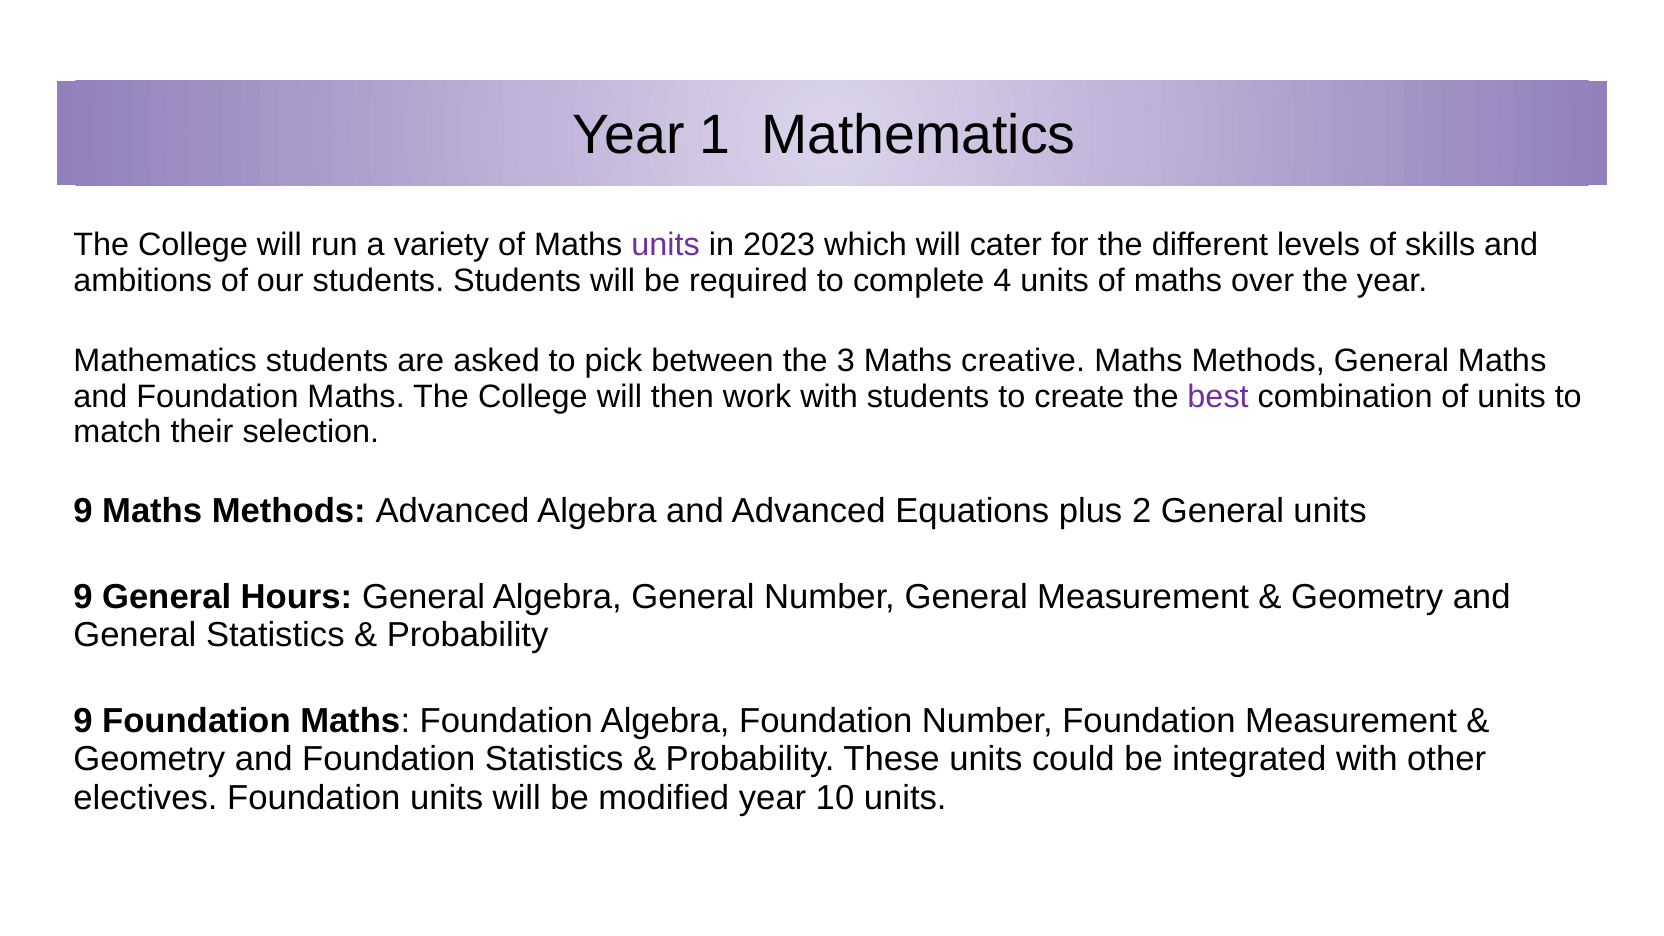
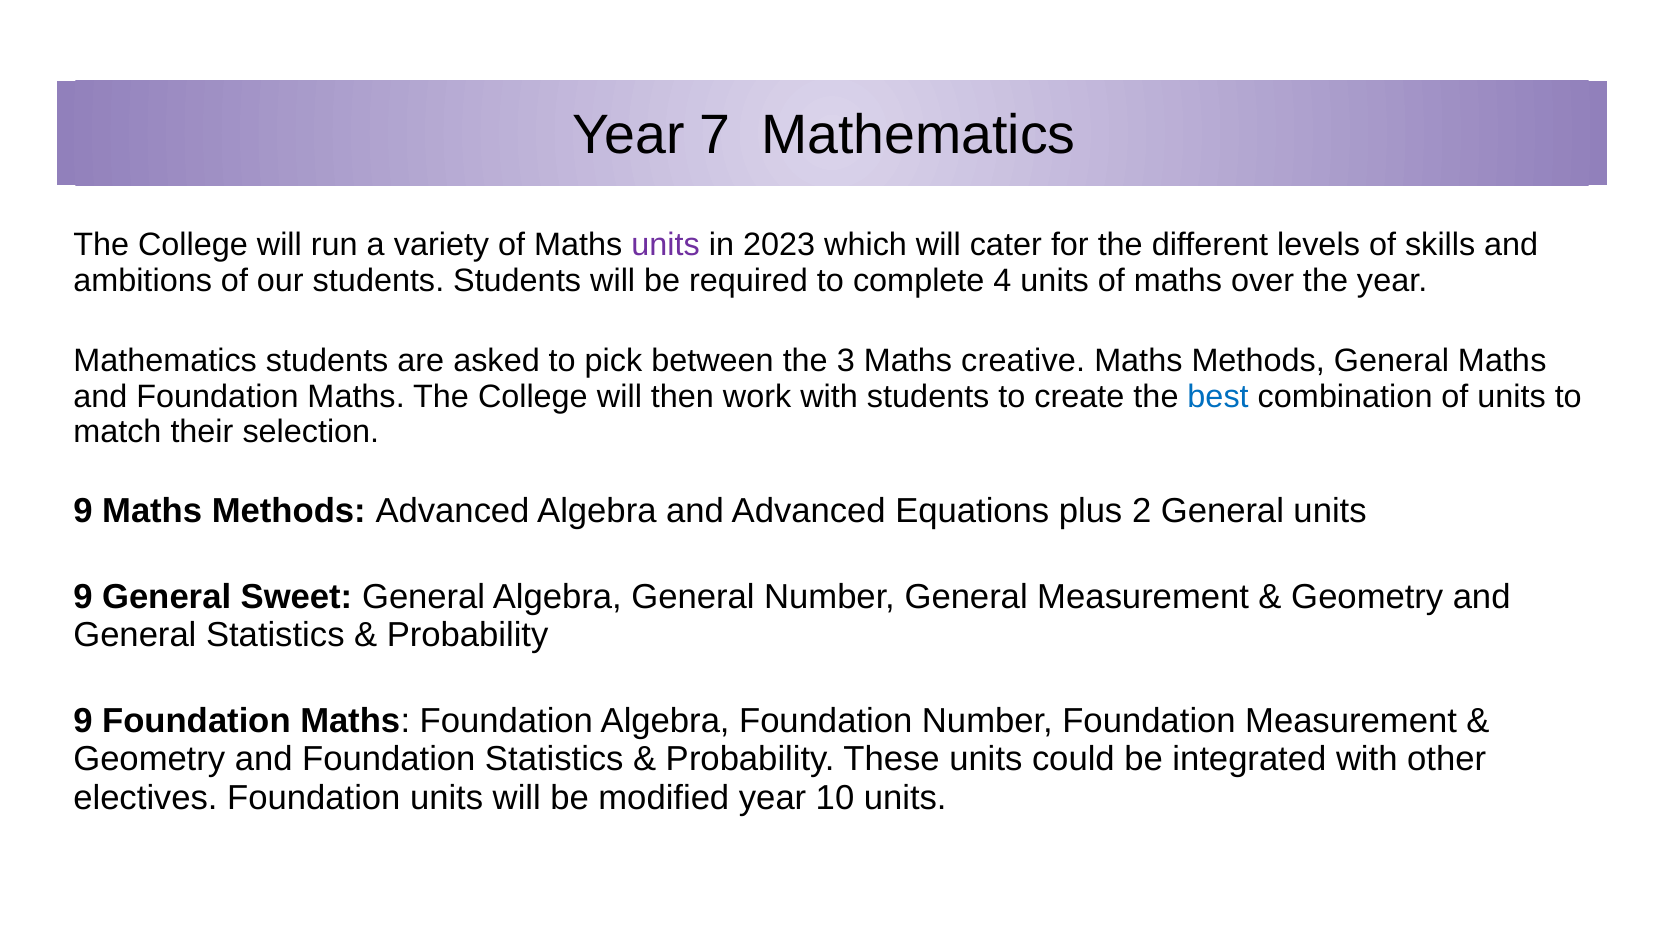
1: 1 -> 7
best colour: purple -> blue
Hours: Hours -> Sweet
